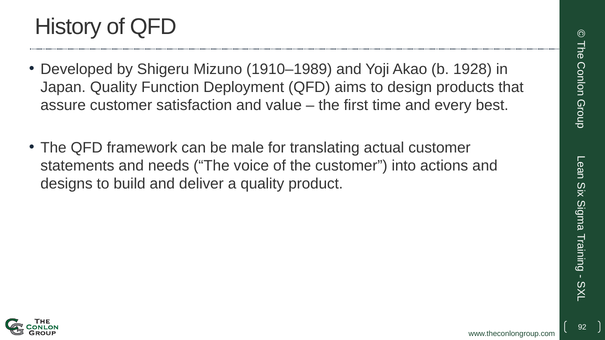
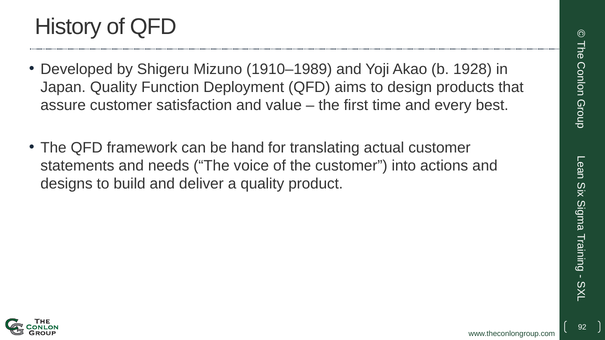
male: male -> hand
